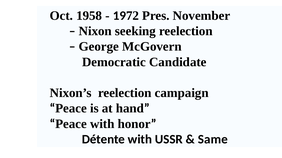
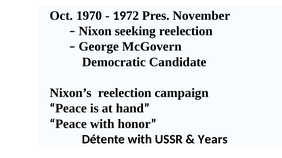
1958: 1958 -> 1970
Same: Same -> Years
